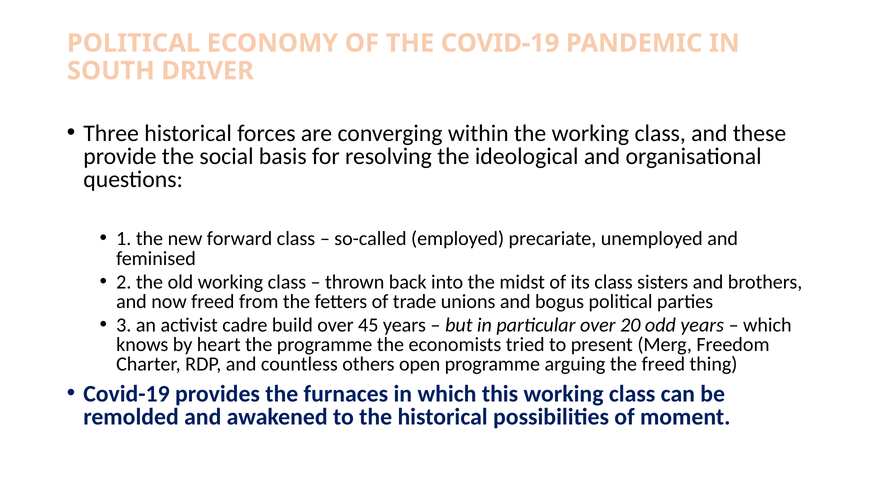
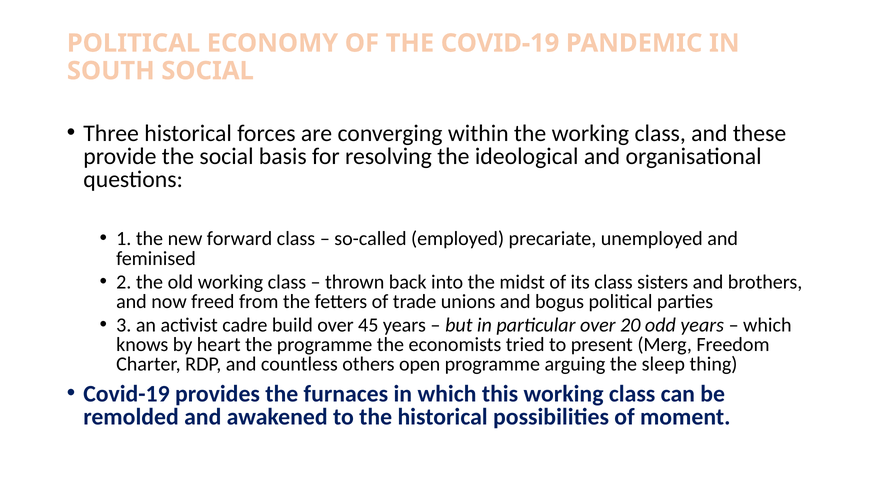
SOUTH DRIVER: DRIVER -> SOCIAL
the freed: freed -> sleep
